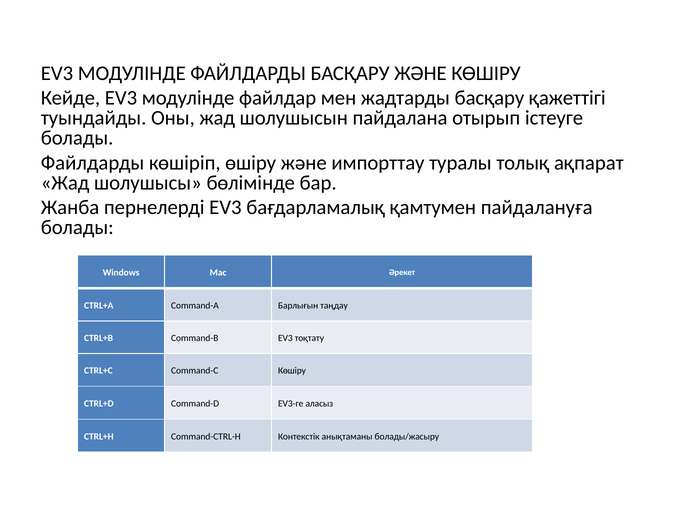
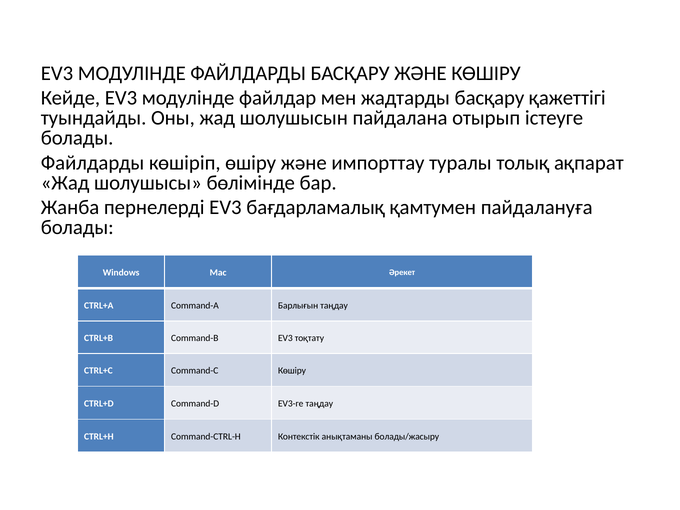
EV3-ге аласыз: аласыз -> таңдау
